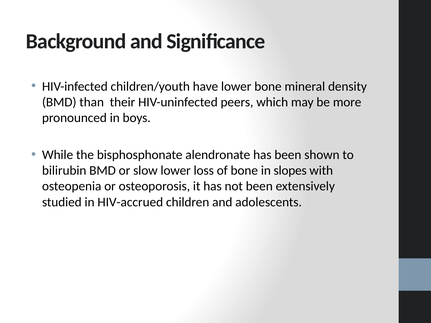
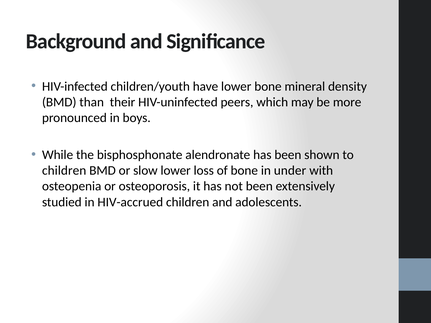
bilirubin at (64, 171): bilirubin -> children
slopes: slopes -> under
